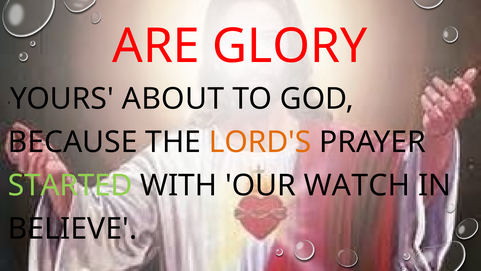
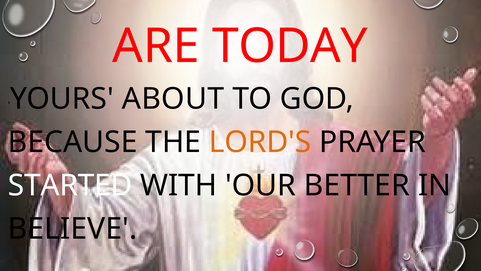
GLORY: GLORY -> TODAY
STARTED colour: light green -> white
WATCH: WATCH -> BETTER
